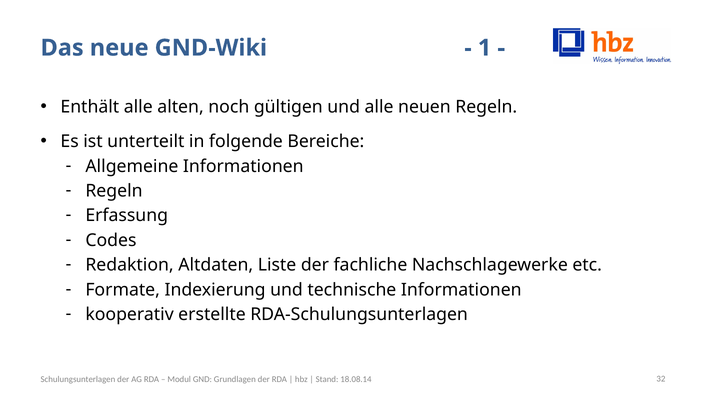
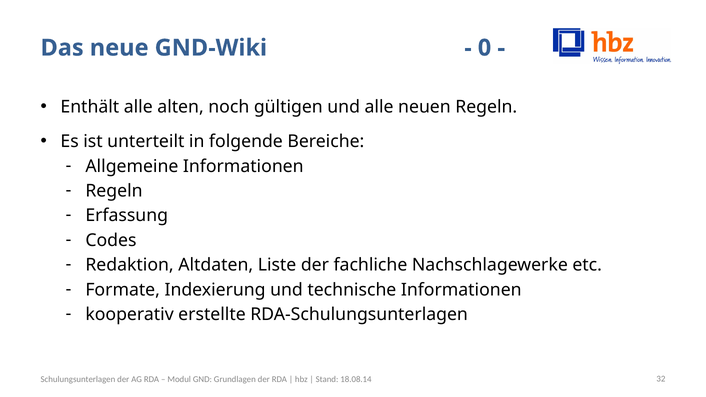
1: 1 -> 0
